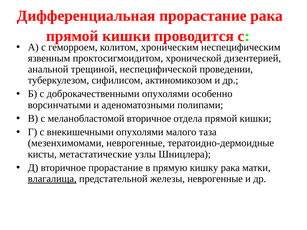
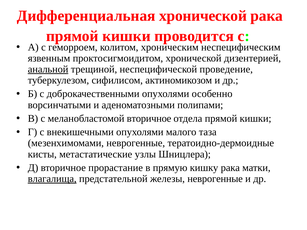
Дифференциальная прорастание: прорастание -> хронической
анальной underline: none -> present
проведении: проведении -> проведение
